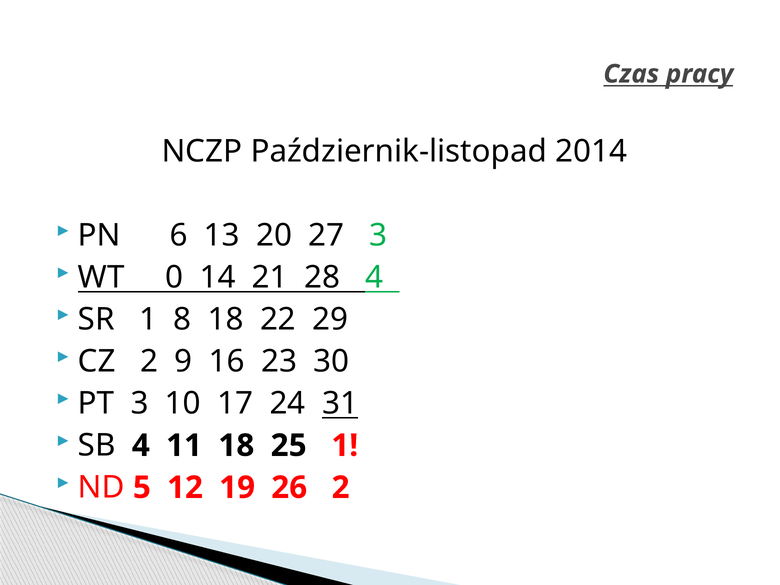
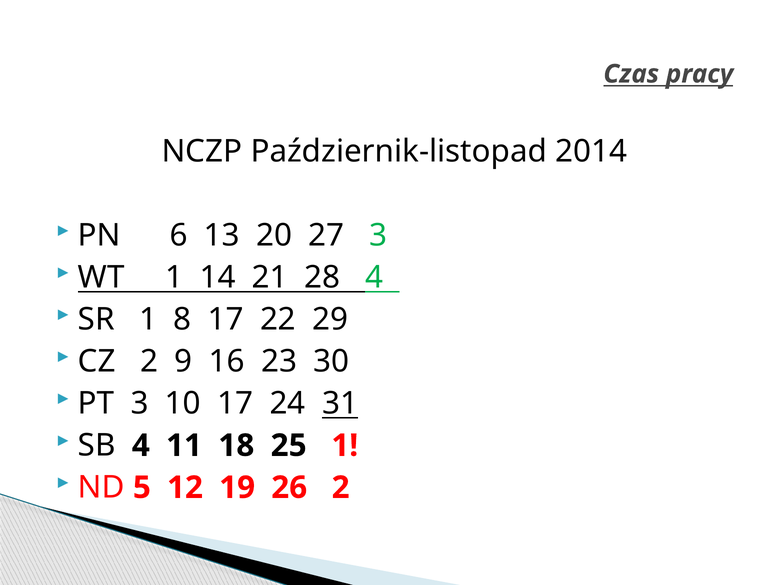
WT 0: 0 -> 1
8 18: 18 -> 17
